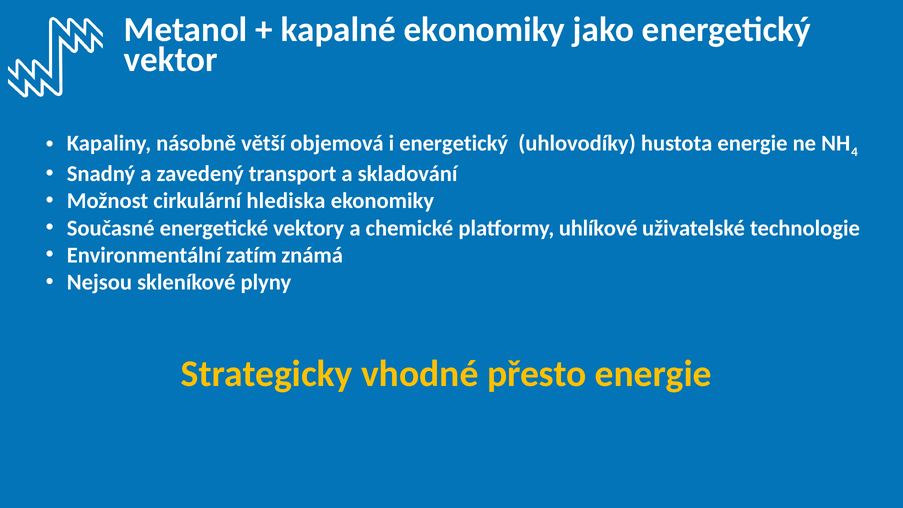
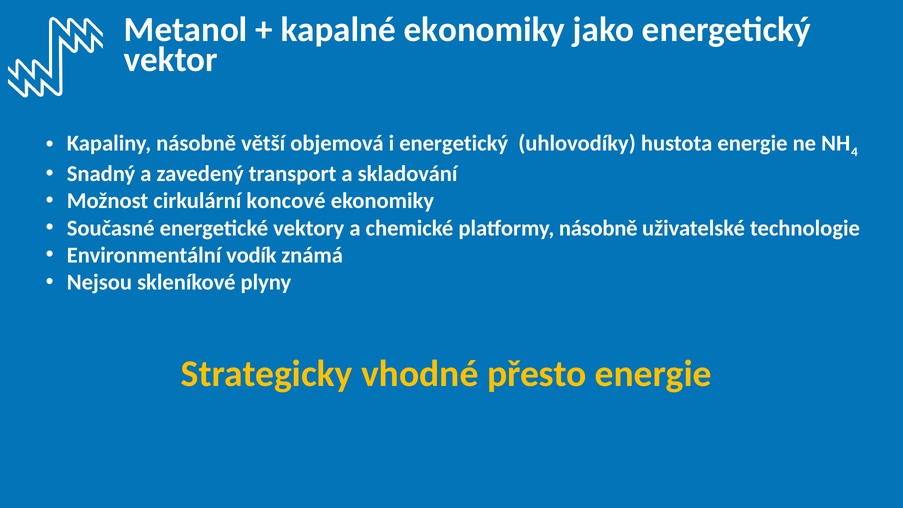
hlediska: hlediska -> koncové
platformy uhlíkové: uhlíkové -> násobně
zatím: zatím -> vodík
